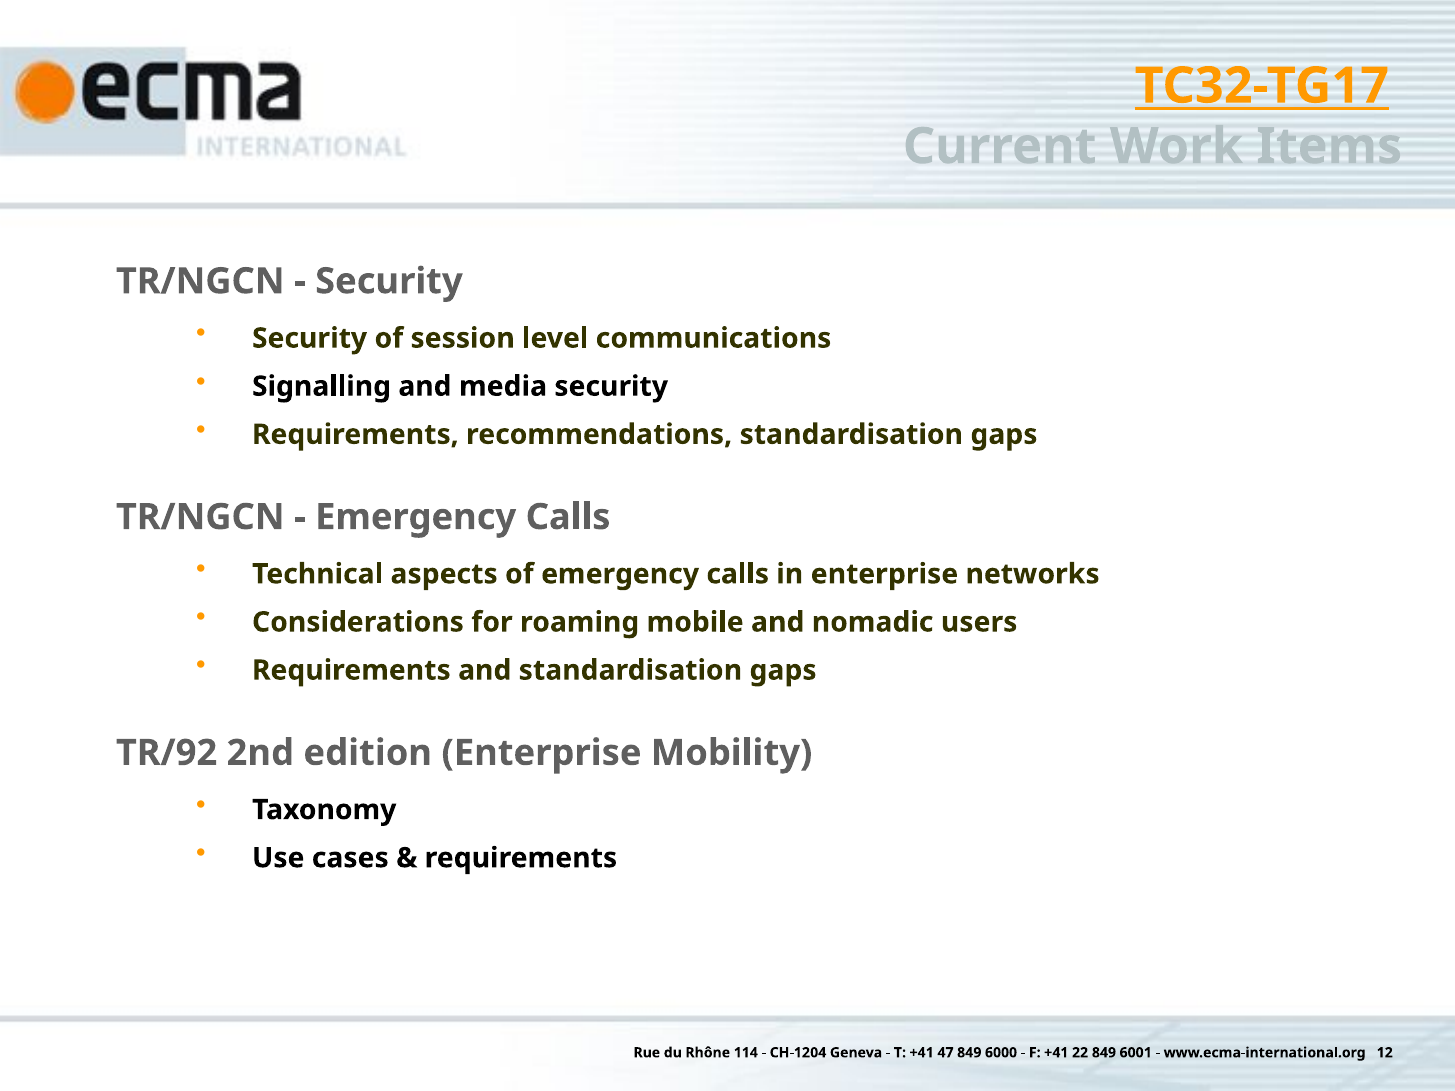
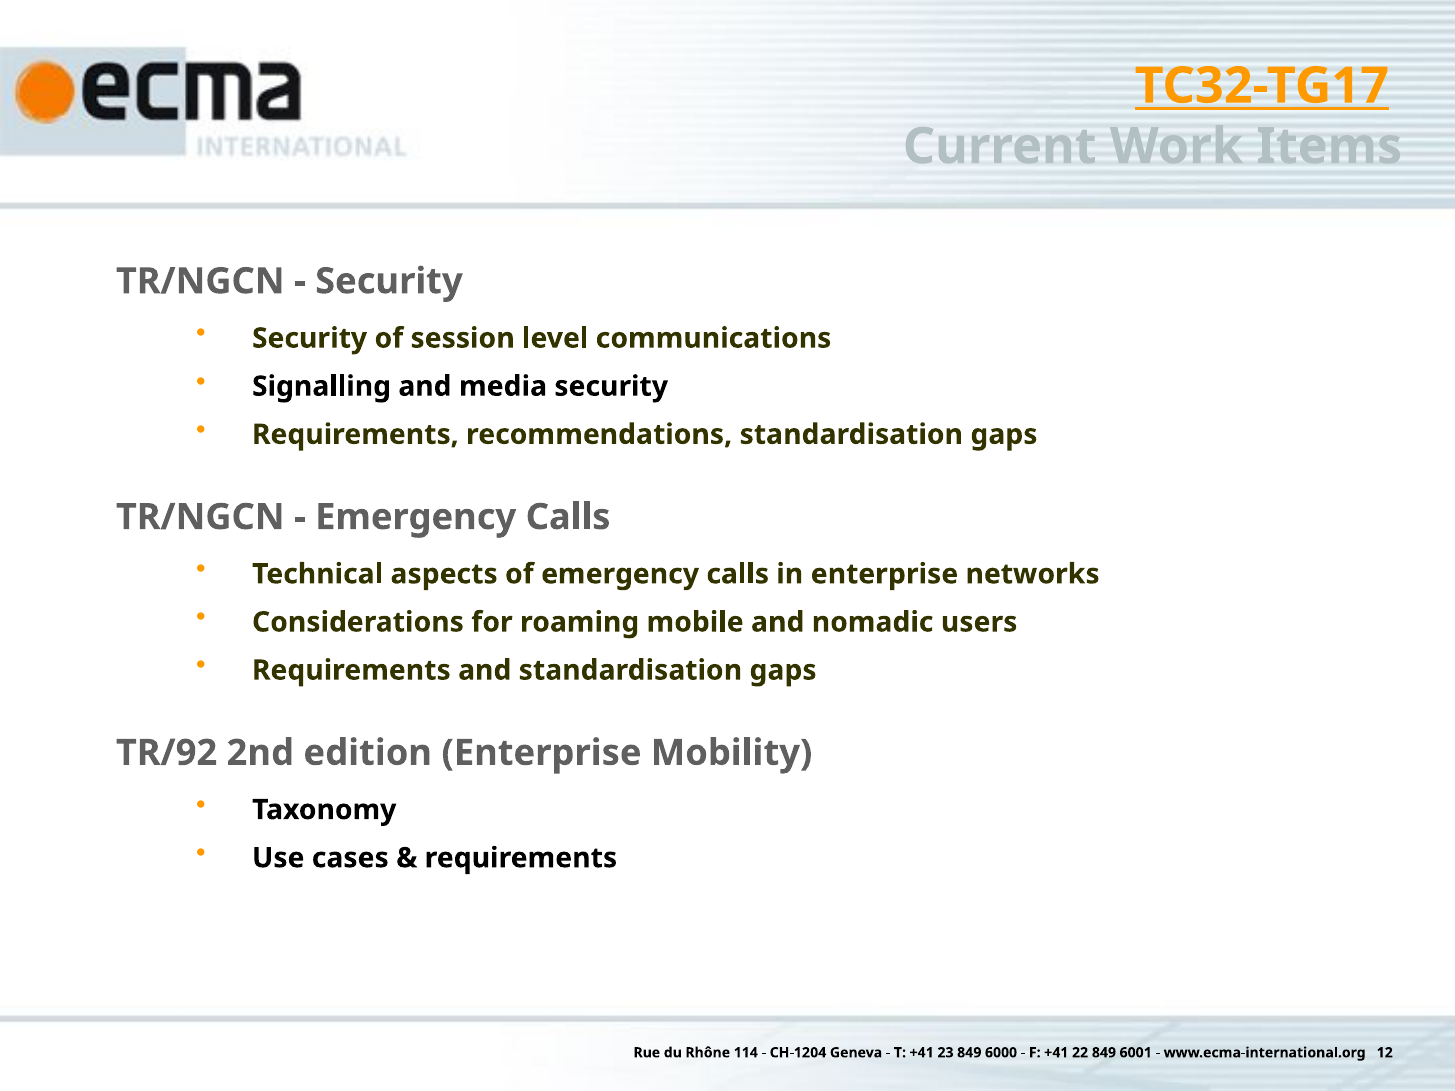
47: 47 -> 23
